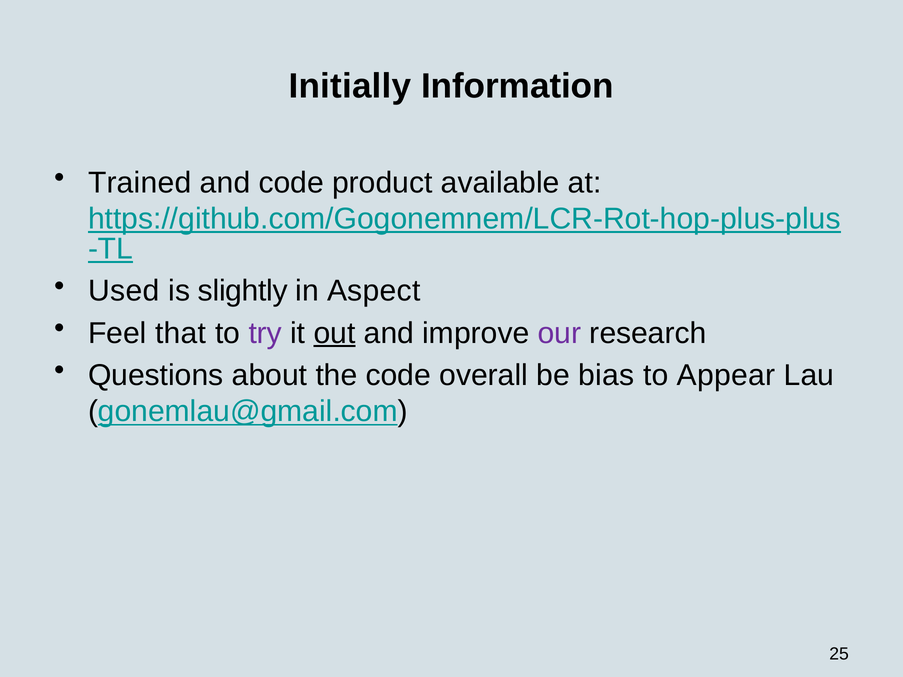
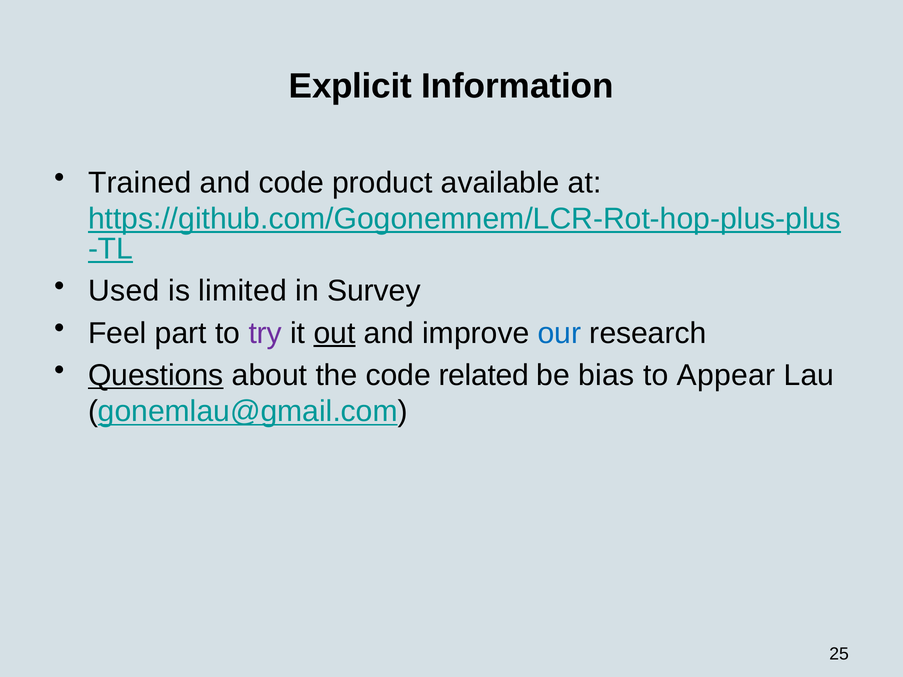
Initially: Initially -> Explicit
slightly: slightly -> limited
Aspect: Aspect -> Survey
that: that -> part
our colour: purple -> blue
Questions underline: none -> present
overall: overall -> related
